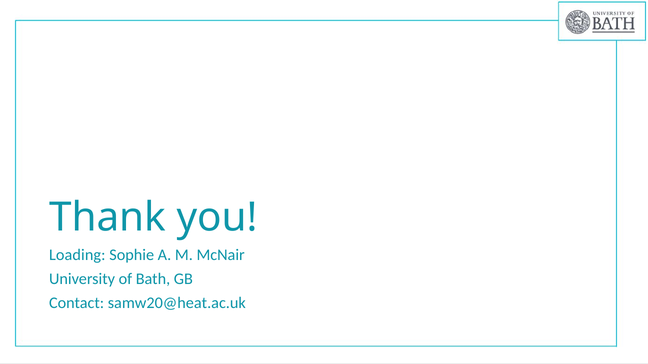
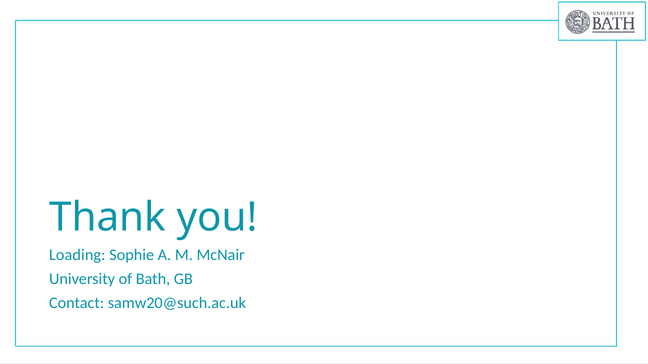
samw20@heat.ac.uk: samw20@heat.ac.uk -> samw20@such.ac.uk
